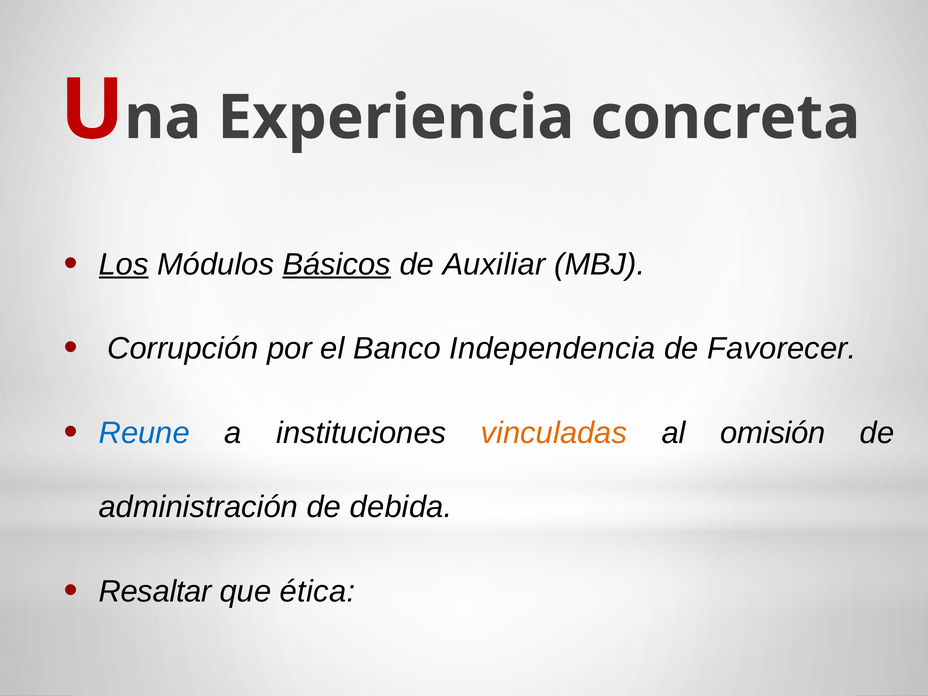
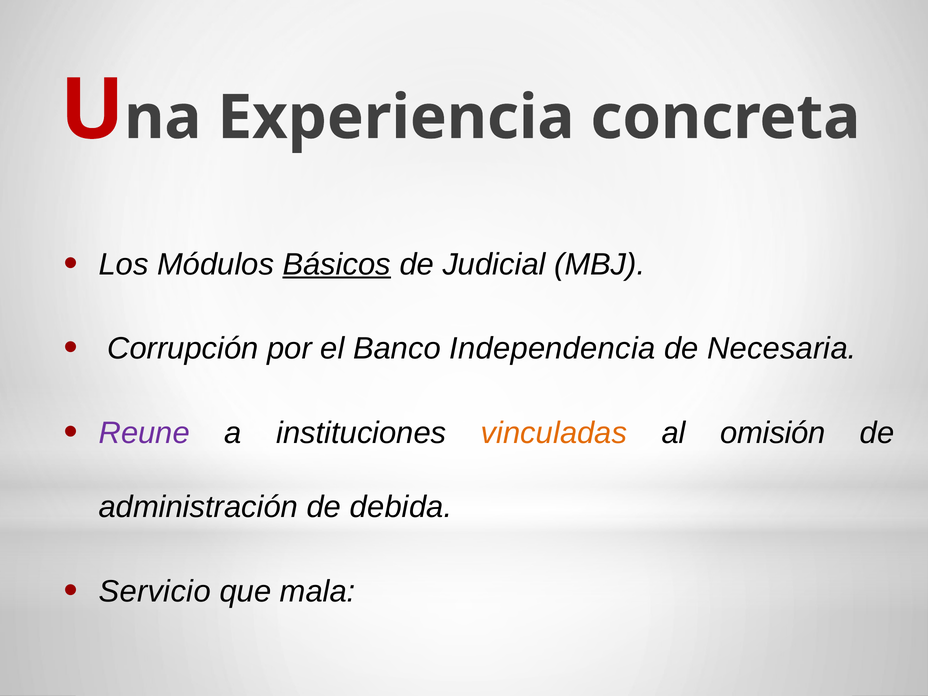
Los underline: present -> none
Auxiliar: Auxiliar -> Judicial
Favorecer: Favorecer -> Necesaria
Reune colour: blue -> purple
Resaltar: Resaltar -> Servicio
ética: ética -> mala
